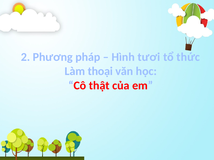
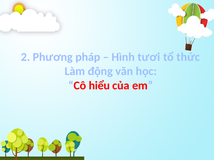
thoại: thoại -> động
thật: thật -> hiểu
